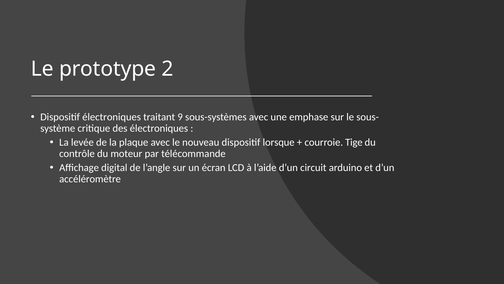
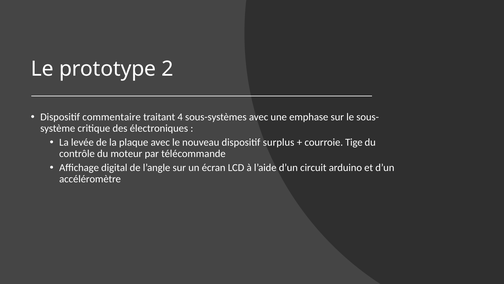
Dispositif électroniques: électroniques -> commentaire
9: 9 -> 4
lorsque: lorsque -> surplus
